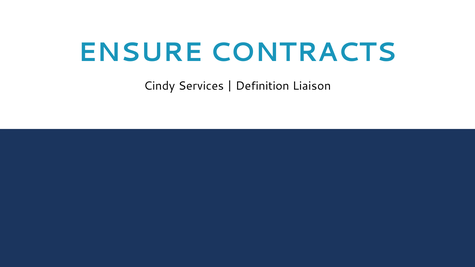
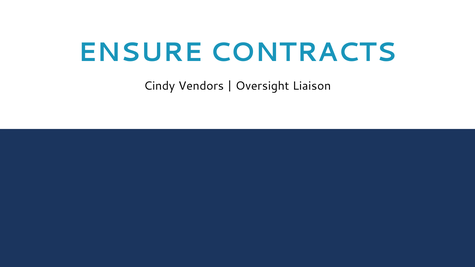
Services: Services -> Vendors
Definition: Definition -> Oversight
